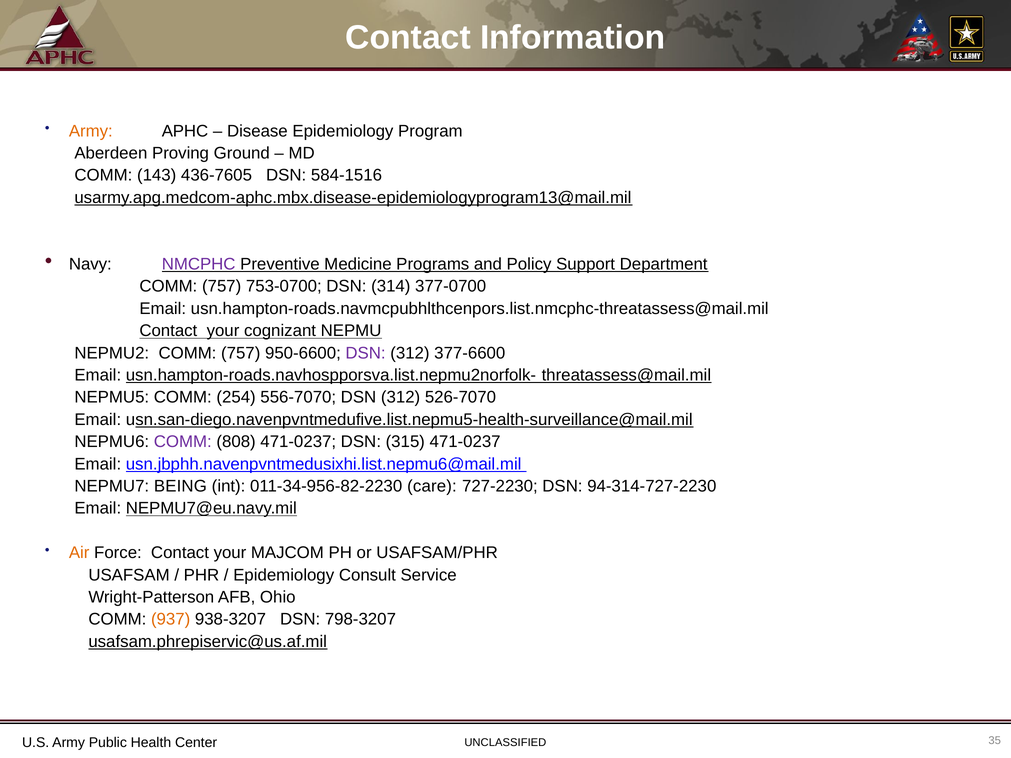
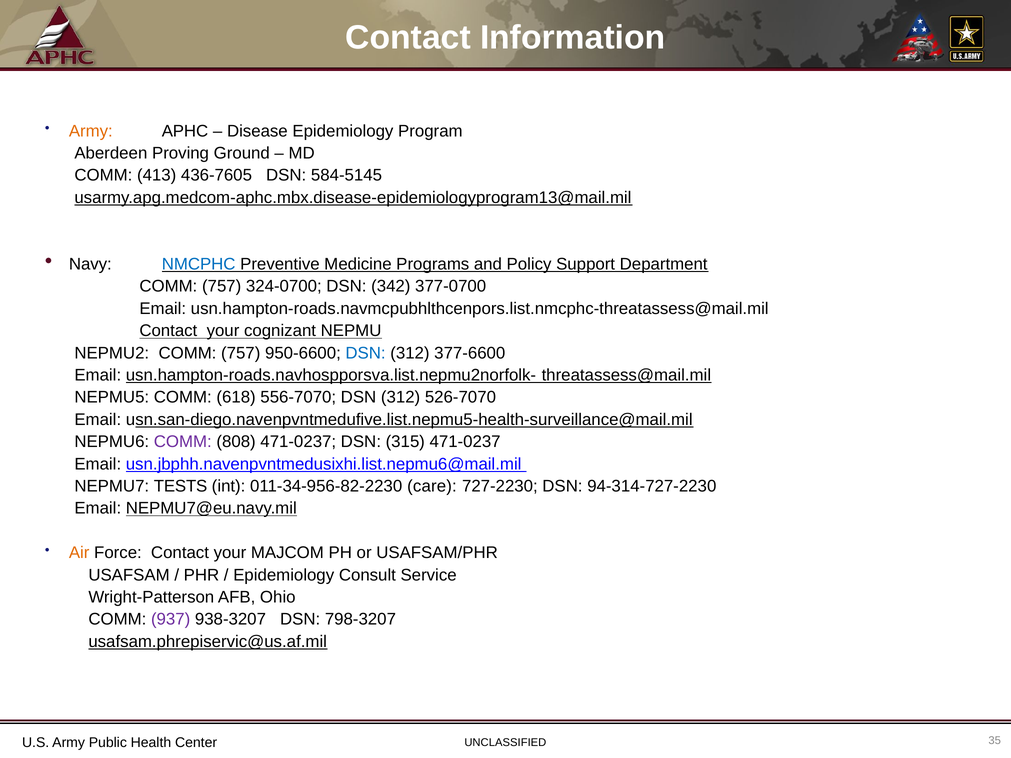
143: 143 -> 413
584-1516: 584-1516 -> 584-5145
NMCPHC colour: purple -> blue
753-0700: 753-0700 -> 324-0700
314: 314 -> 342
DSN at (366, 353) colour: purple -> blue
254: 254 -> 618
BEING: BEING -> TESTS
937 colour: orange -> purple
